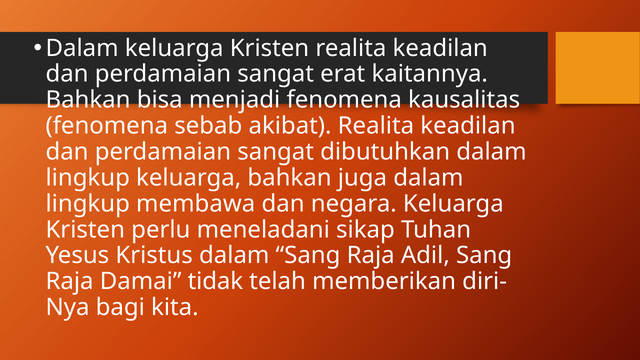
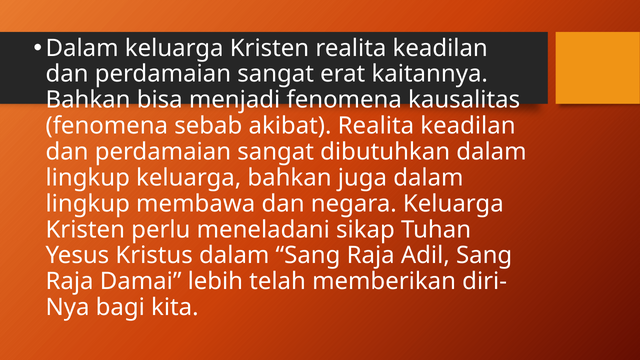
tidak: tidak -> lebih
